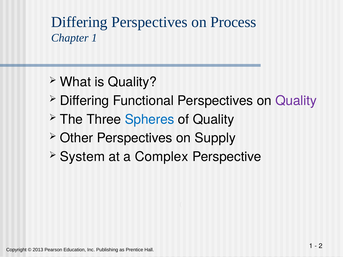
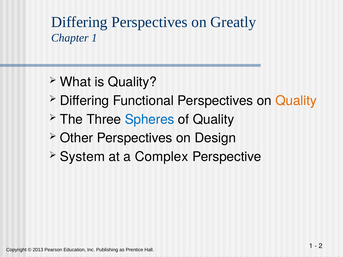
Process: Process -> Greatly
Quality at (296, 101) colour: purple -> orange
Supply: Supply -> Design
